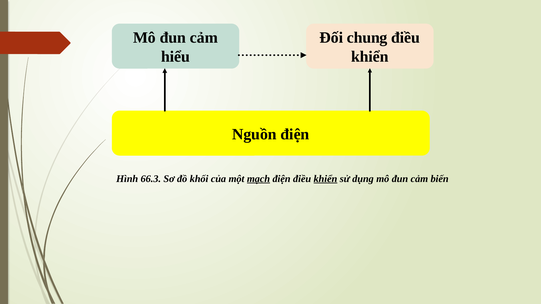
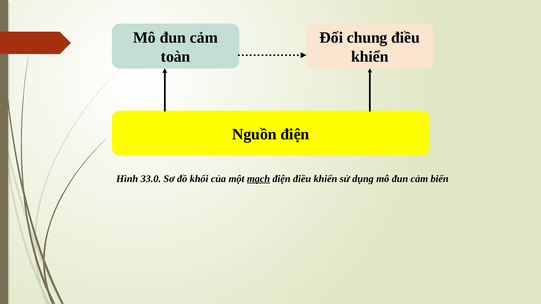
hiểu: hiểu -> toàn
66.3: 66.3 -> 33.0
khiển at (325, 179) underline: present -> none
